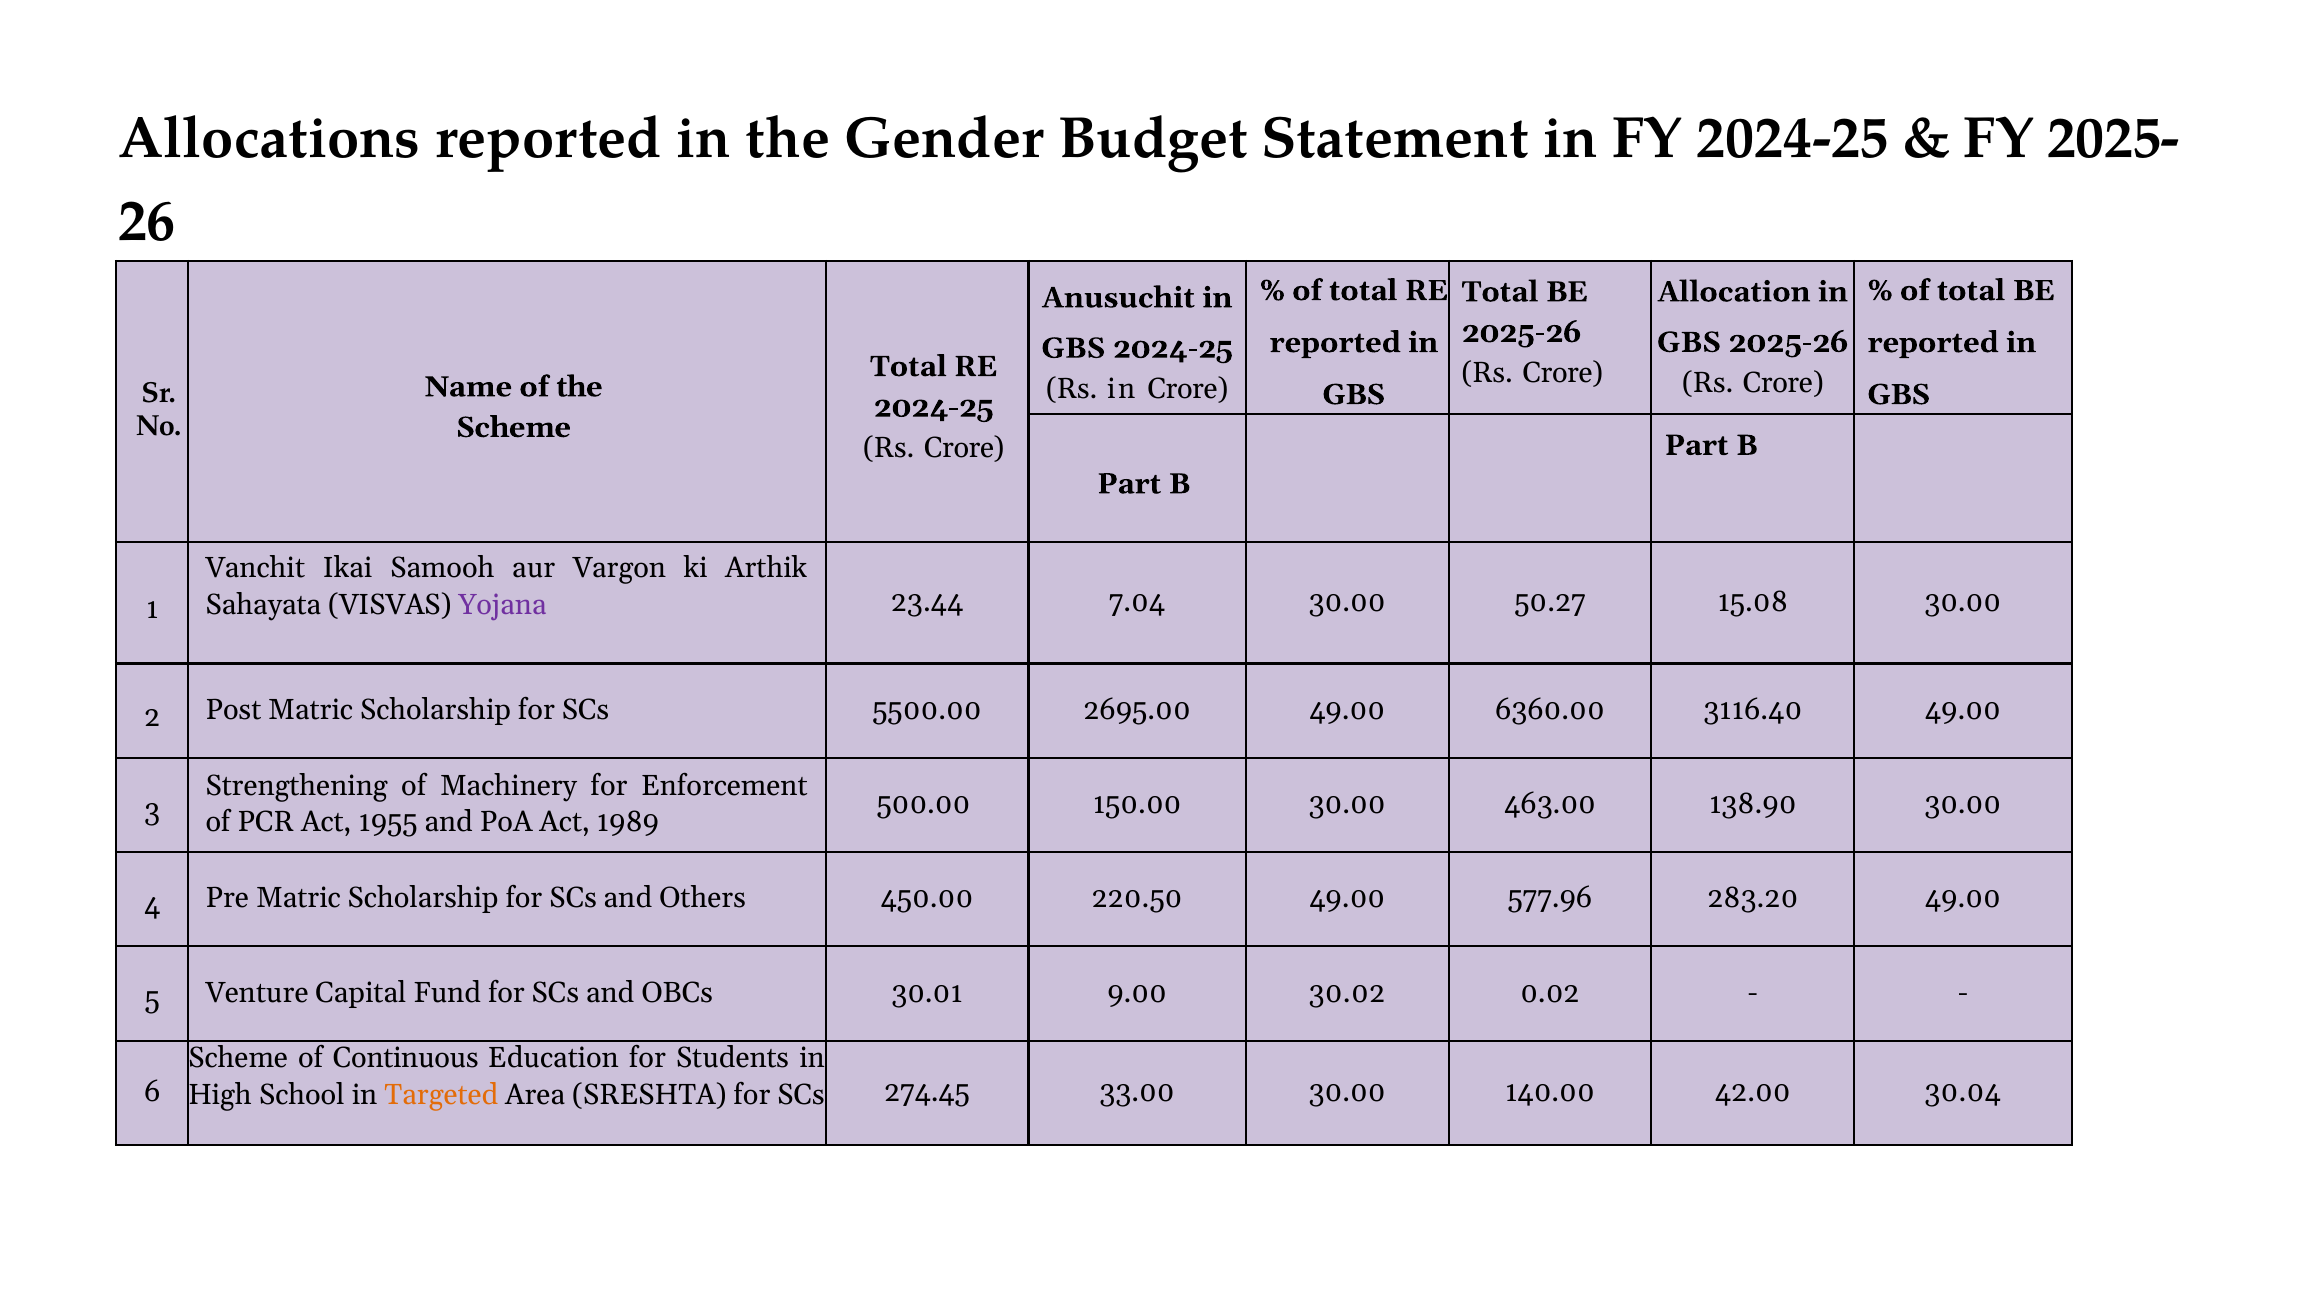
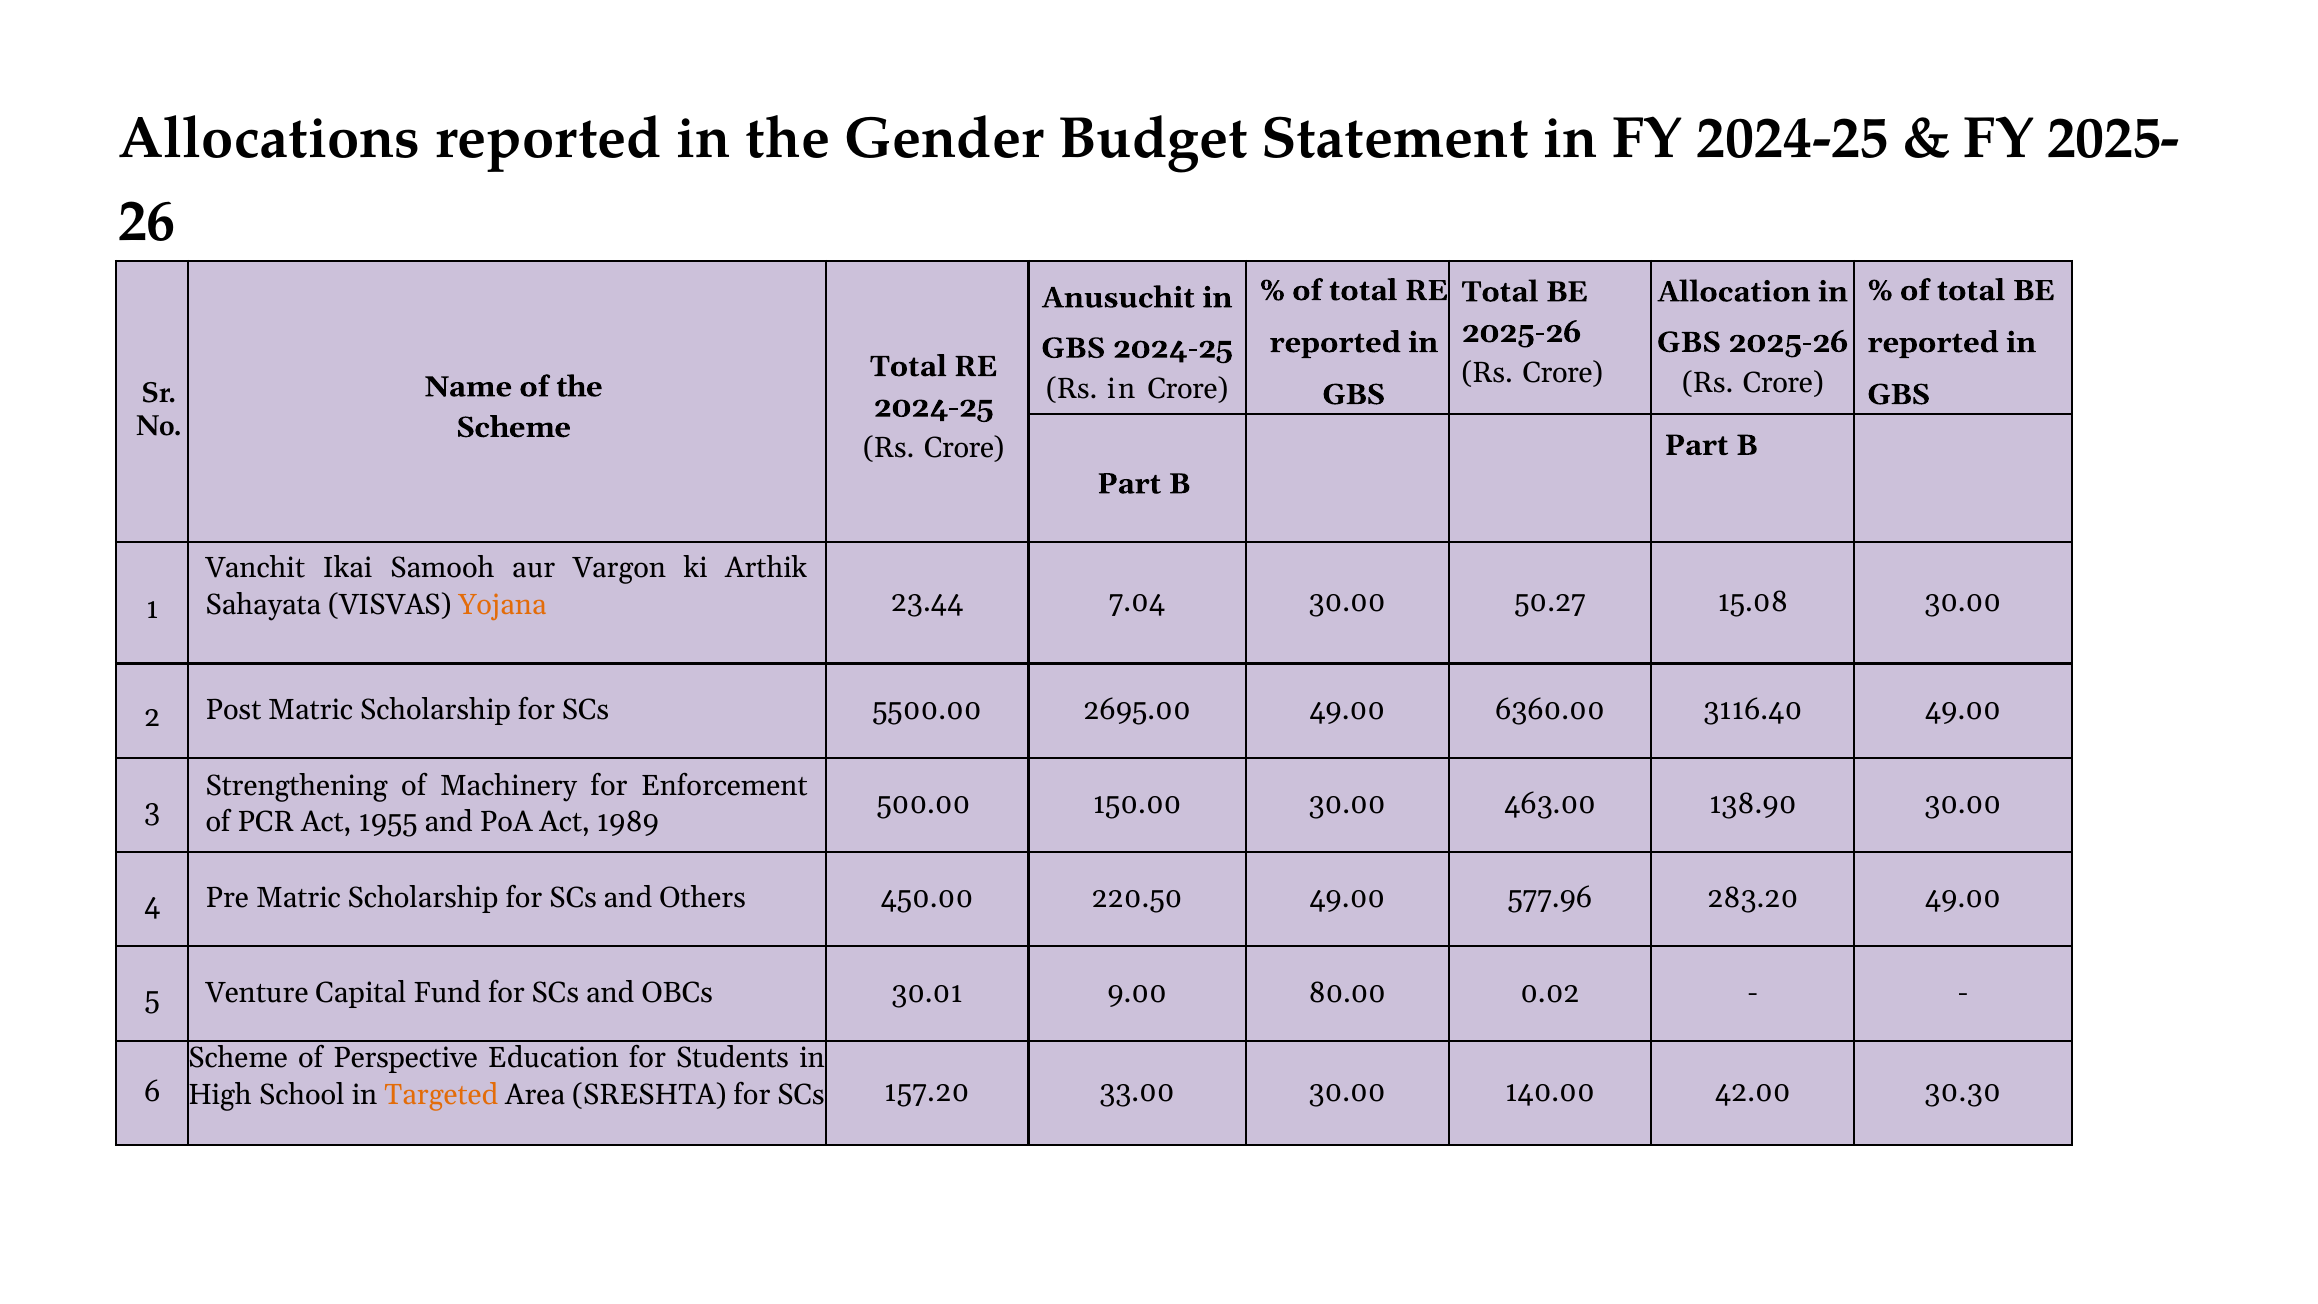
Yojana colour: purple -> orange
30.02: 30.02 -> 80.00
Continuous: Continuous -> Perspective
274.45: 274.45 -> 157.20
30.04: 30.04 -> 30.30
